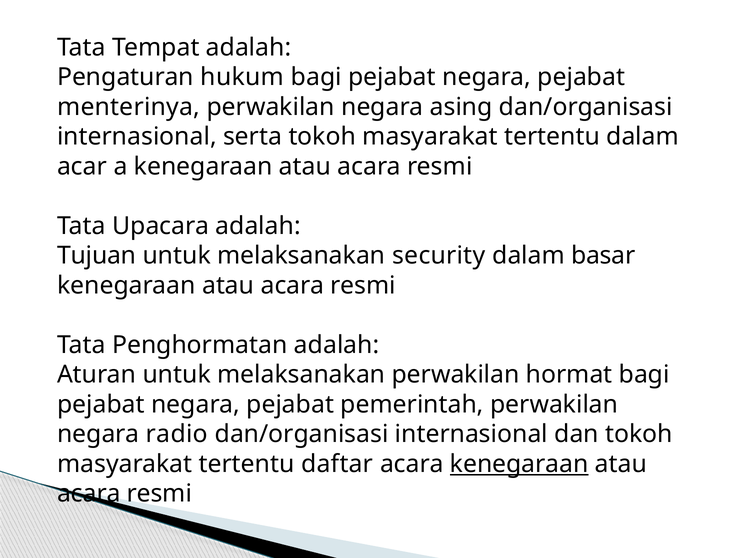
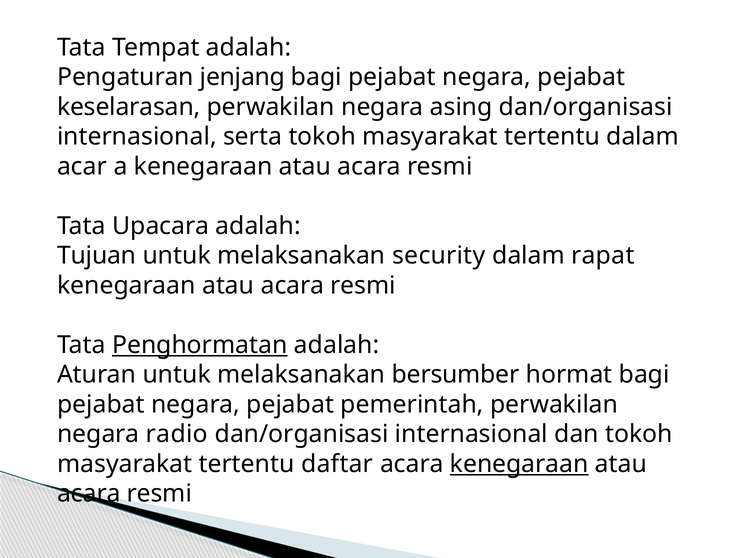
hukum: hukum -> jenjang
menterinya: menterinya -> keselarasan
basar: basar -> rapat
Penghormatan underline: none -> present
melaksanakan perwakilan: perwakilan -> bersumber
